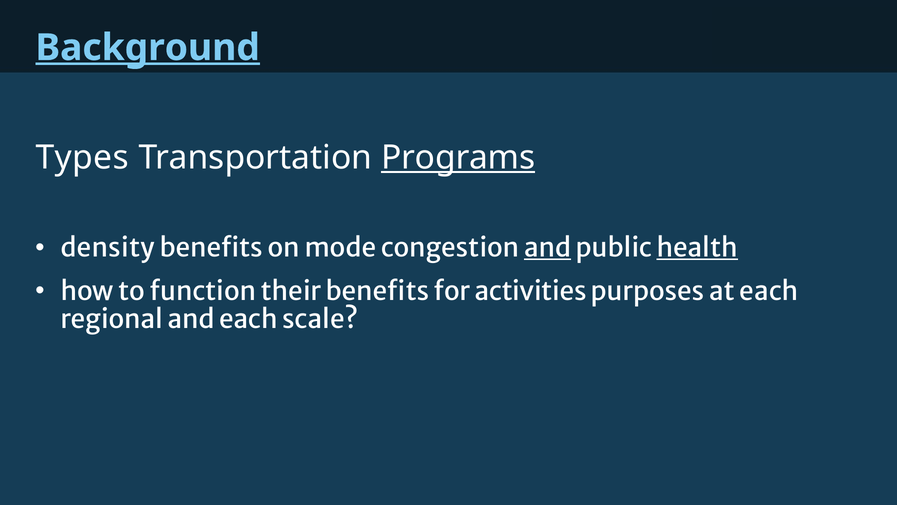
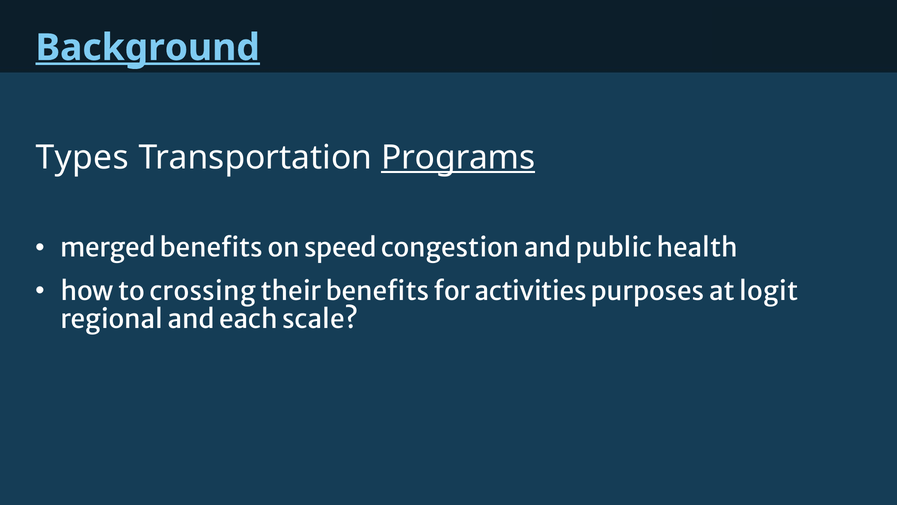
density: density -> merged
mode: mode -> speed
and at (548, 248) underline: present -> none
health underline: present -> none
function: function -> crossing
at each: each -> logit
